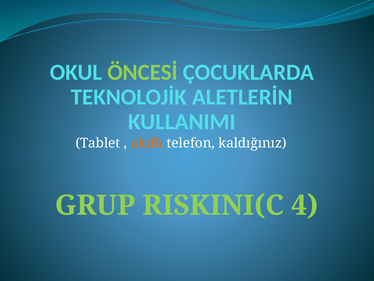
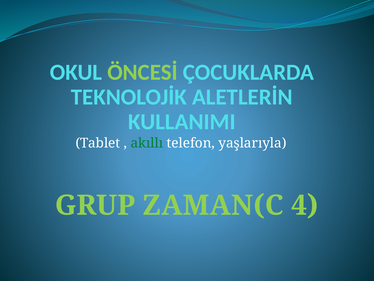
akıllı colour: orange -> green
kaldığınız: kaldığınız -> yaşlarıyla
RISKINI(C: RISKINI(C -> ZAMAN(C
